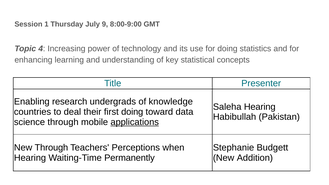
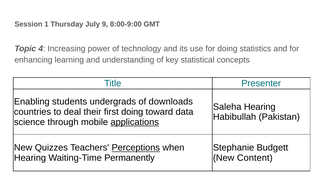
research: research -> students
knowledge: knowledge -> downloads
New Through: Through -> Quizzes
Perceptions underline: none -> present
Addition: Addition -> Content
